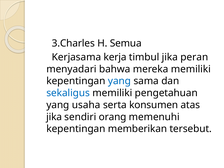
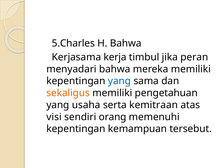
3.Charles: 3.Charles -> 5.Charles
H Semua: Semua -> Bahwa
sekaligus colour: blue -> orange
konsumen: konsumen -> kemitraan
jika at (54, 117): jika -> visi
memberikan: memberikan -> kemampuan
